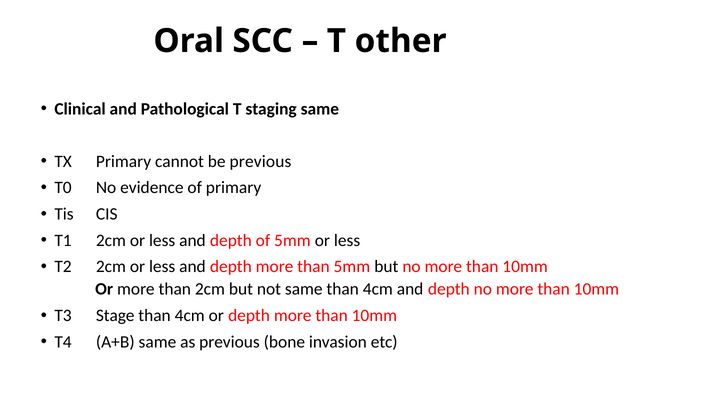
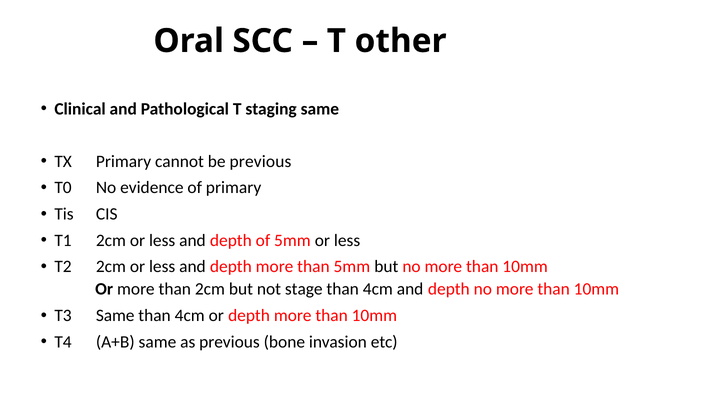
not same: same -> stage
T3 Stage: Stage -> Same
